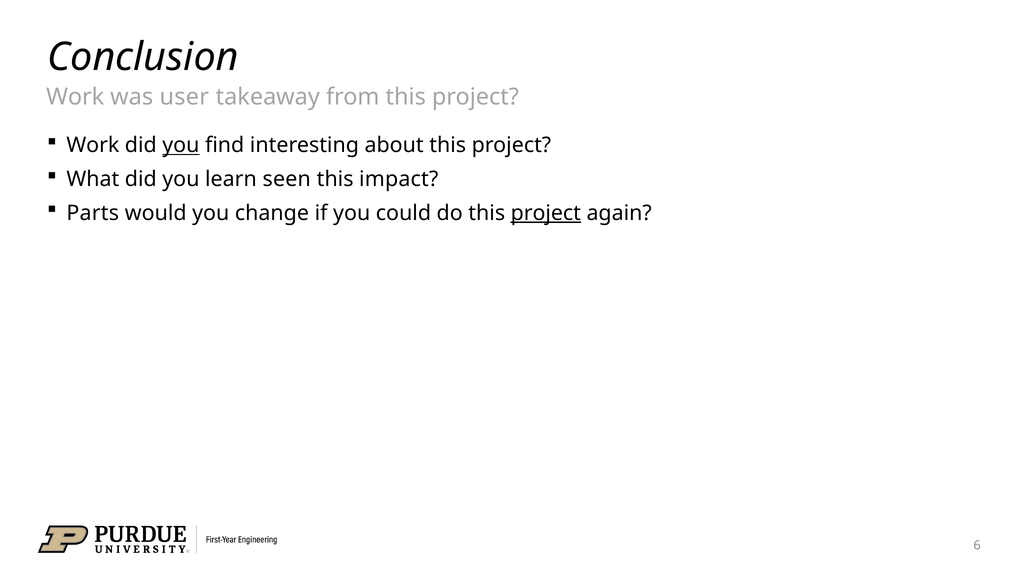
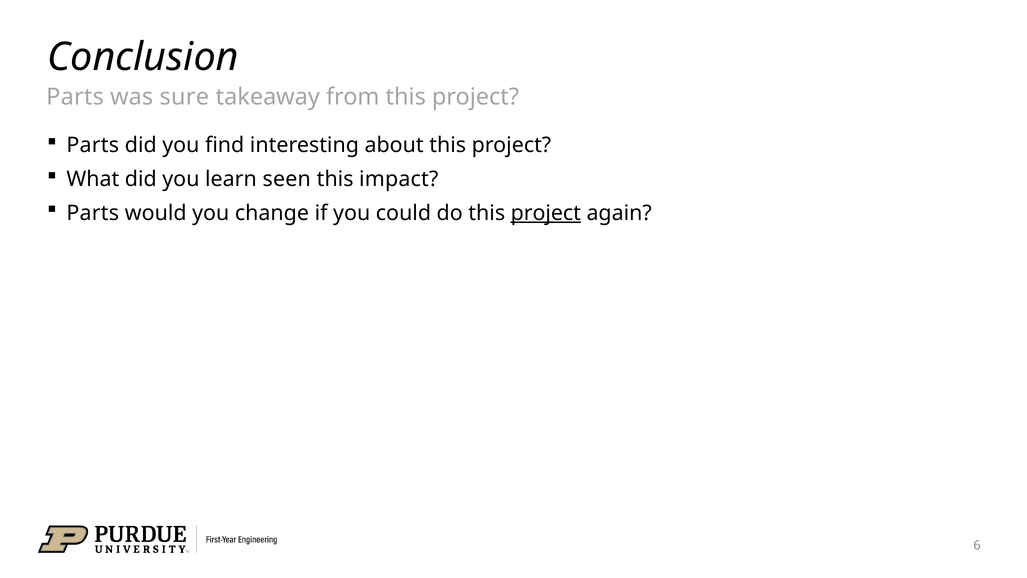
Work at (75, 97): Work -> Parts
user: user -> sure
Work at (93, 145): Work -> Parts
you at (181, 145) underline: present -> none
